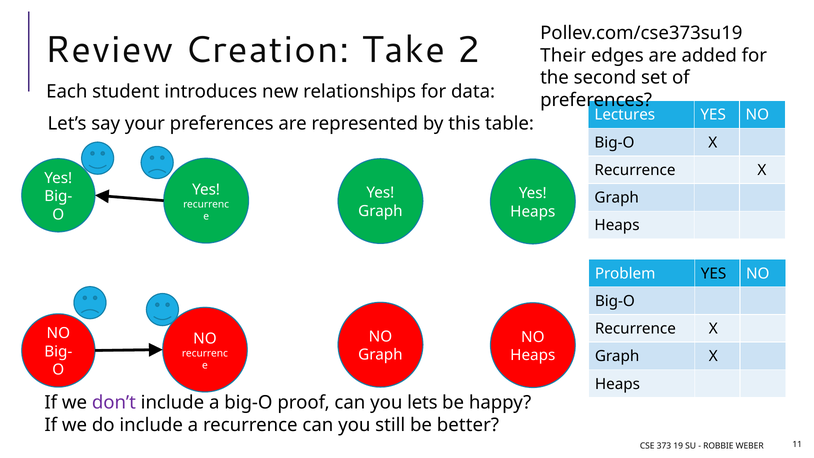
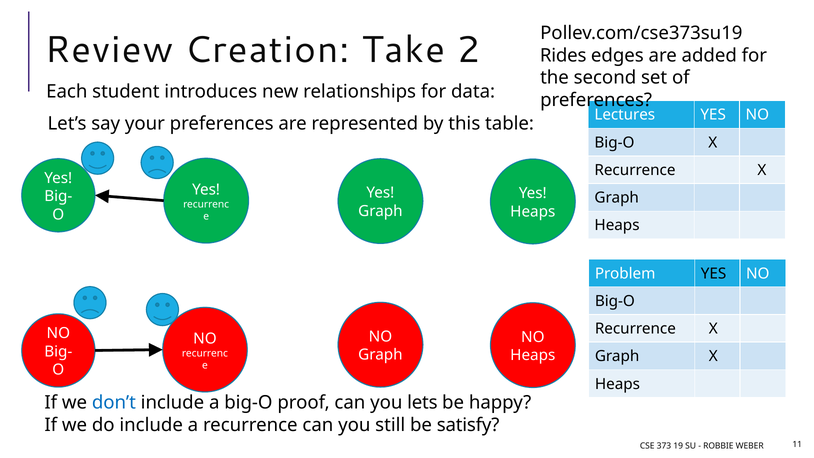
Their: Their -> Rides
don’t colour: purple -> blue
better: better -> satisfy
